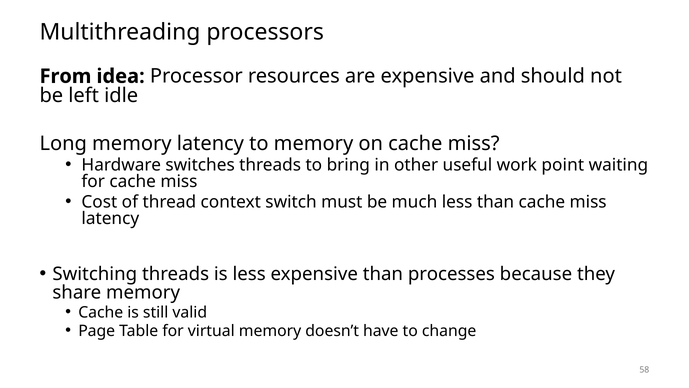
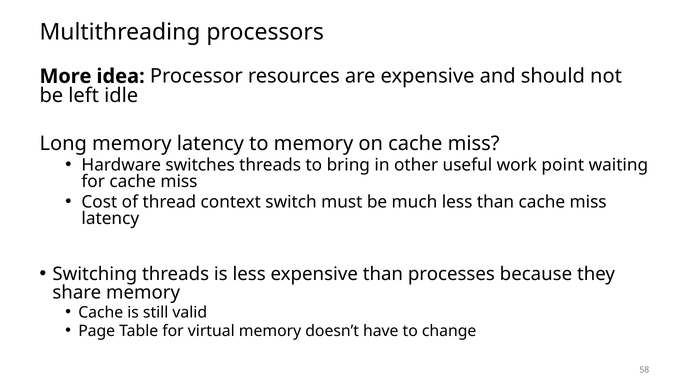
From: From -> More
